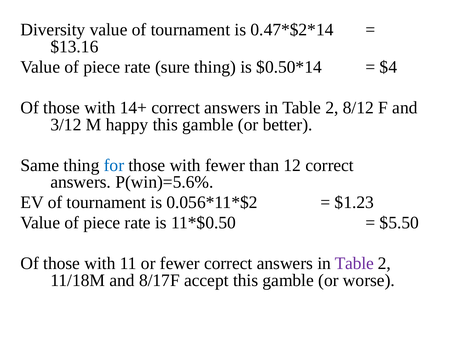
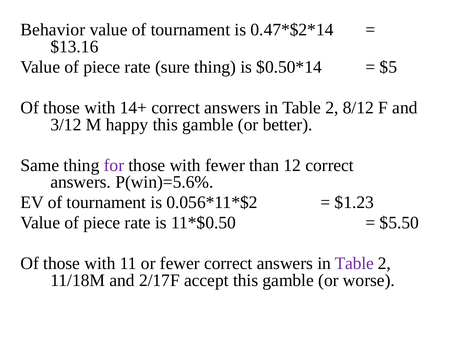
Diversity: Diversity -> Behavior
$4: $4 -> $5
for colour: blue -> purple
8/17F: 8/17F -> 2/17F
